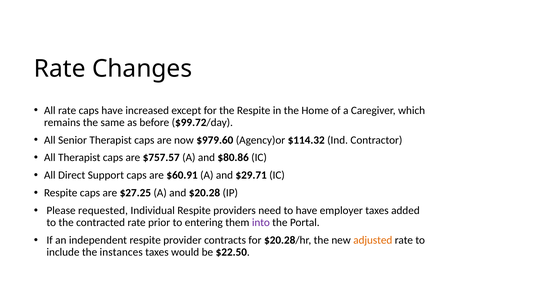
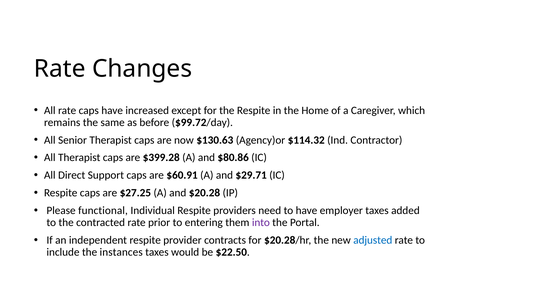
$979.60: $979.60 -> $130.63
$757.57: $757.57 -> $399.28
requested: requested -> functional
adjusted colour: orange -> blue
